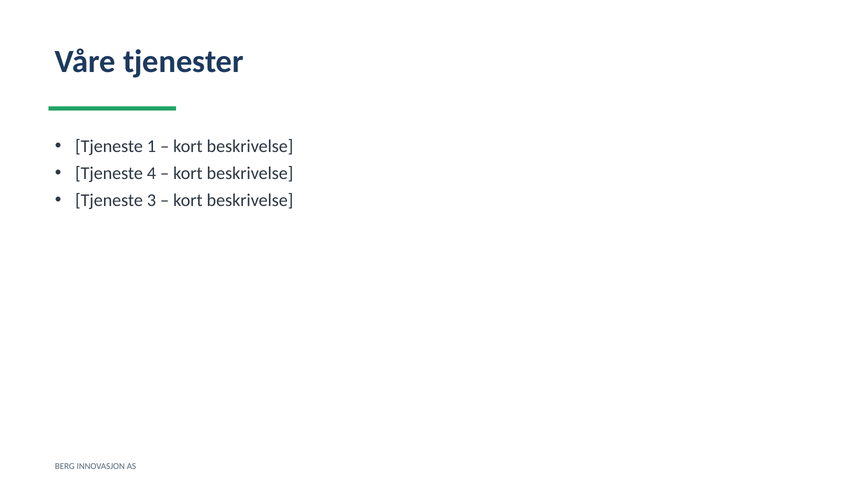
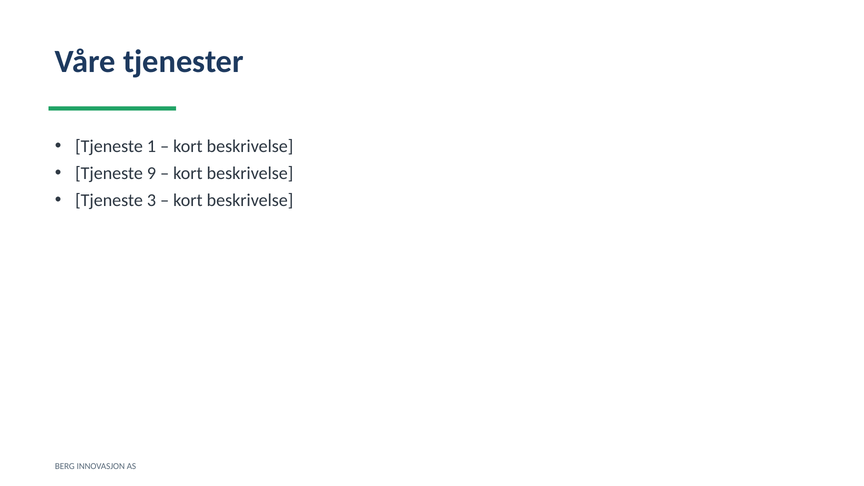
4: 4 -> 9
